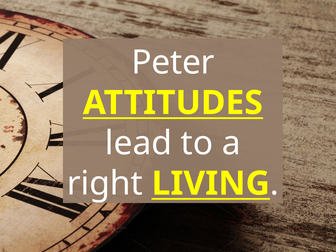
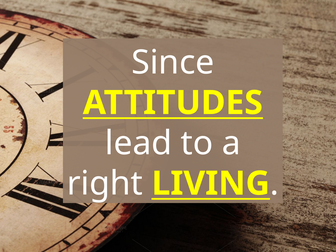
Peter: Peter -> Since
